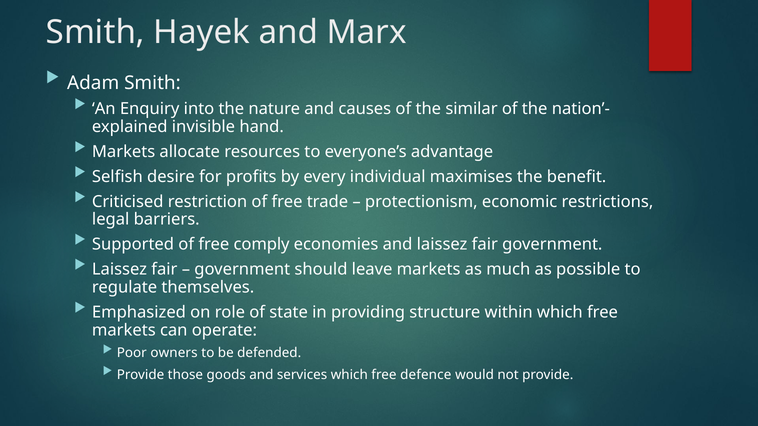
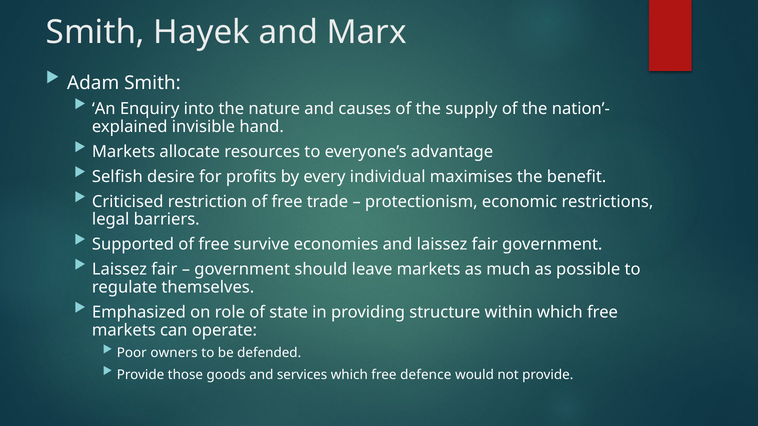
similar: similar -> supply
comply: comply -> survive
